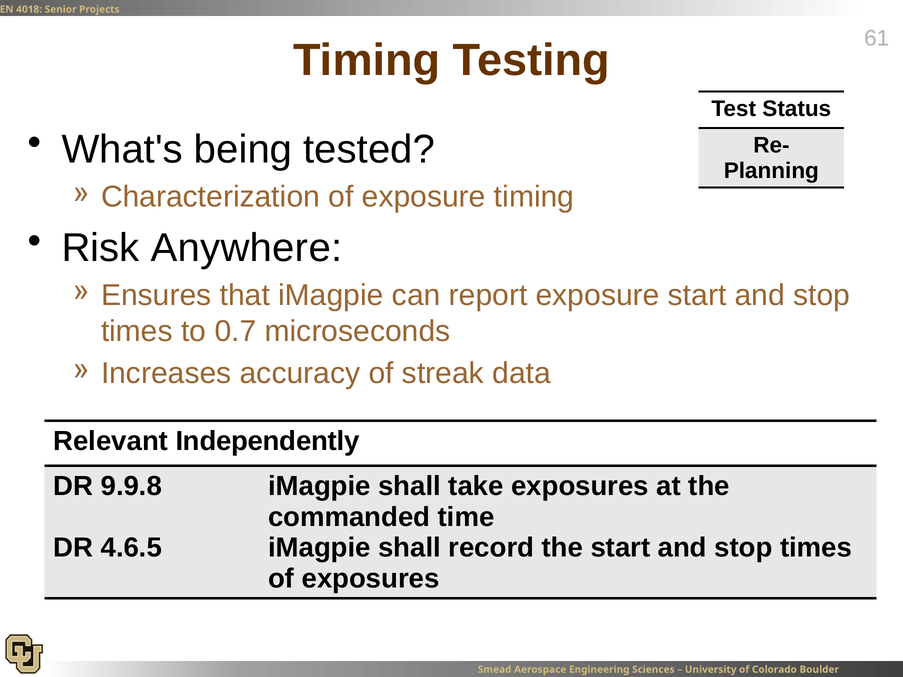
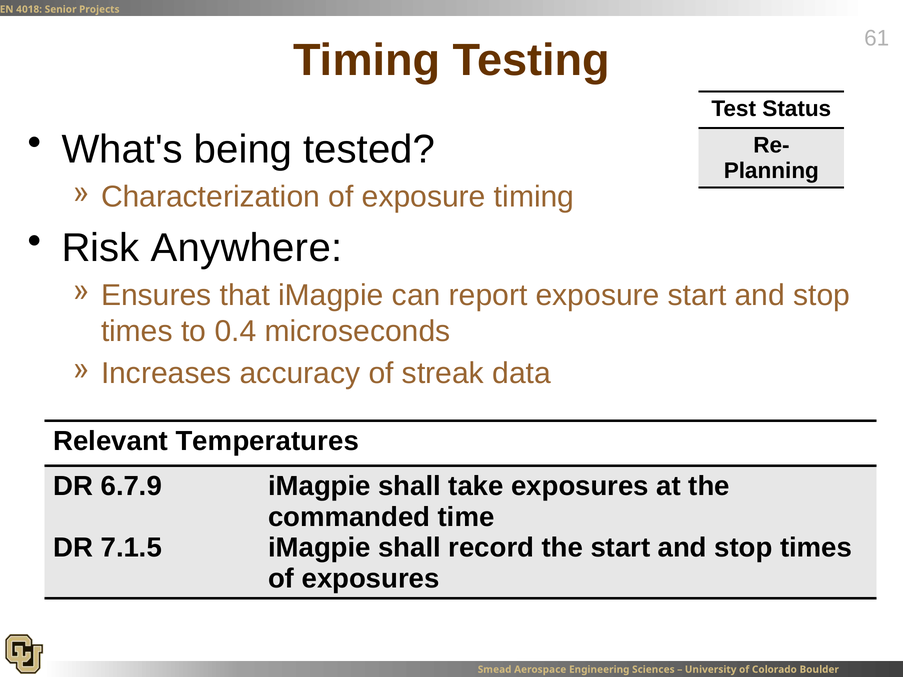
0.7: 0.7 -> 0.4
Independently: Independently -> Temperatures
9.9.8: 9.9.8 -> 6.7.9
4.6.5: 4.6.5 -> 7.1.5
